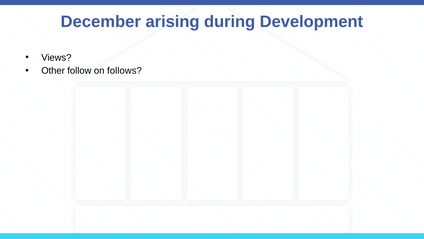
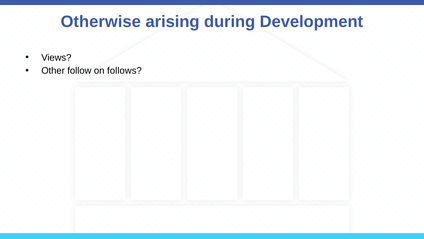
December: December -> Otherwise
